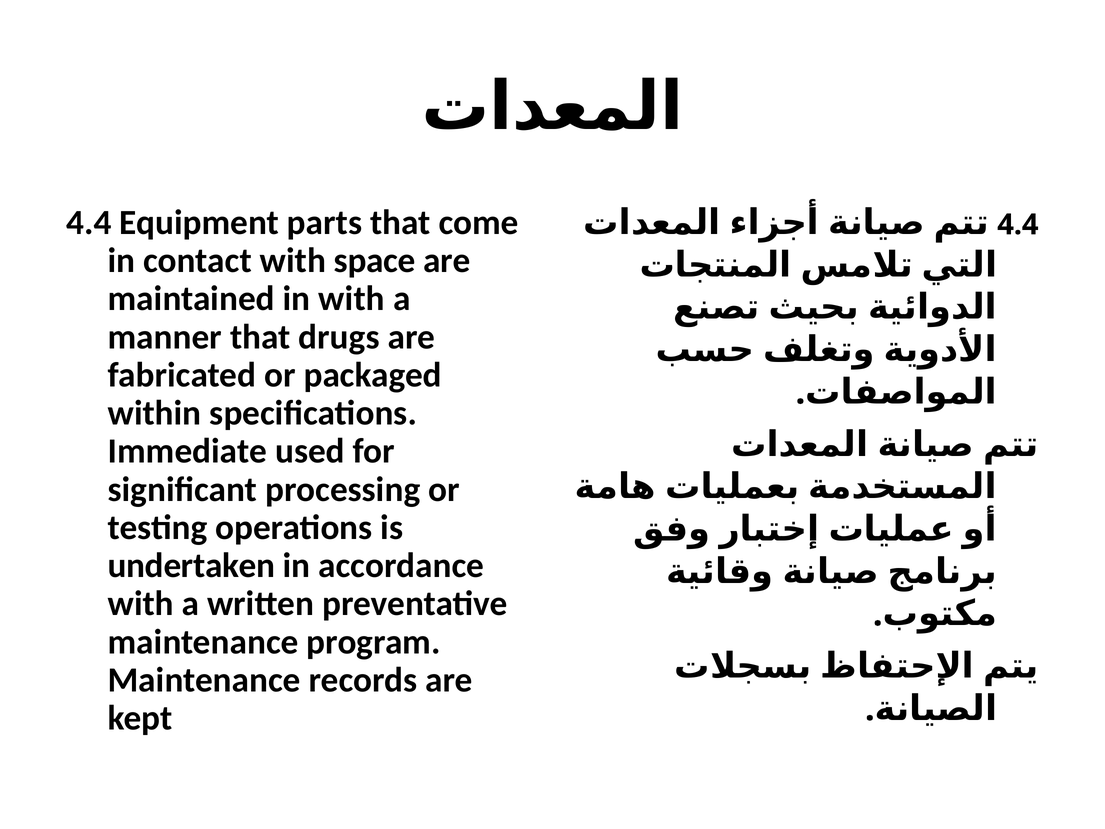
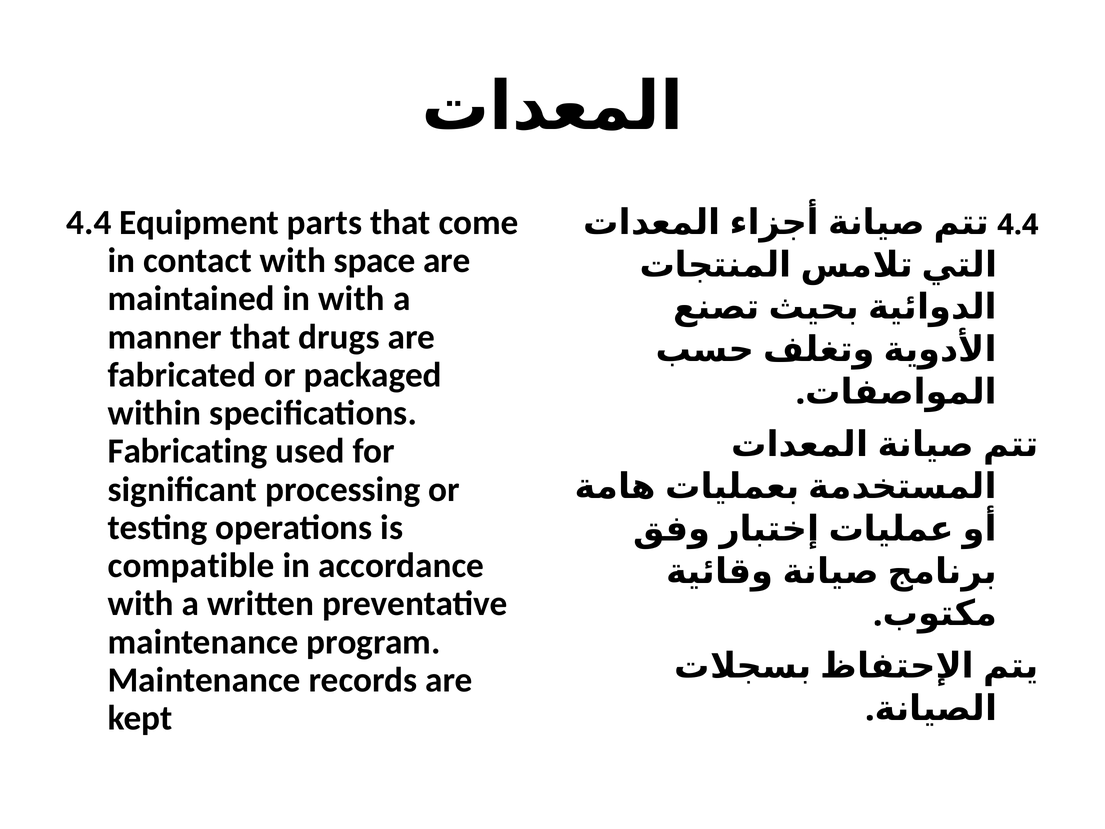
Immediate: Immediate -> Fabricating
undertaken: undertaken -> compatible
